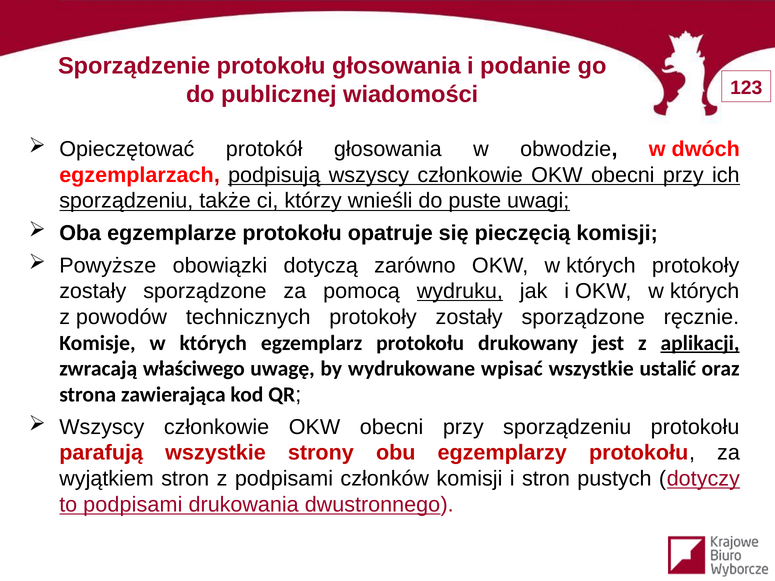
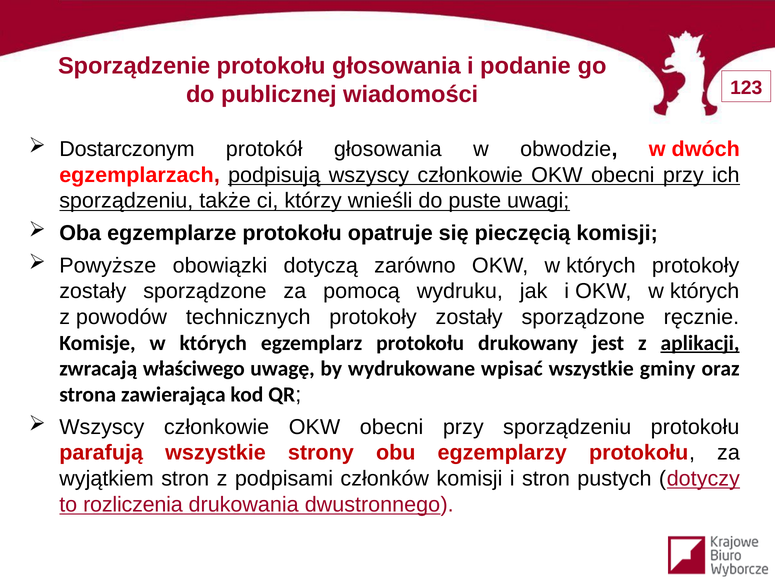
Opieczętować: Opieczętować -> Dostarczonym
wydruku underline: present -> none
ustalić: ustalić -> gminy
to podpisami: podpisami -> rozliczenia
